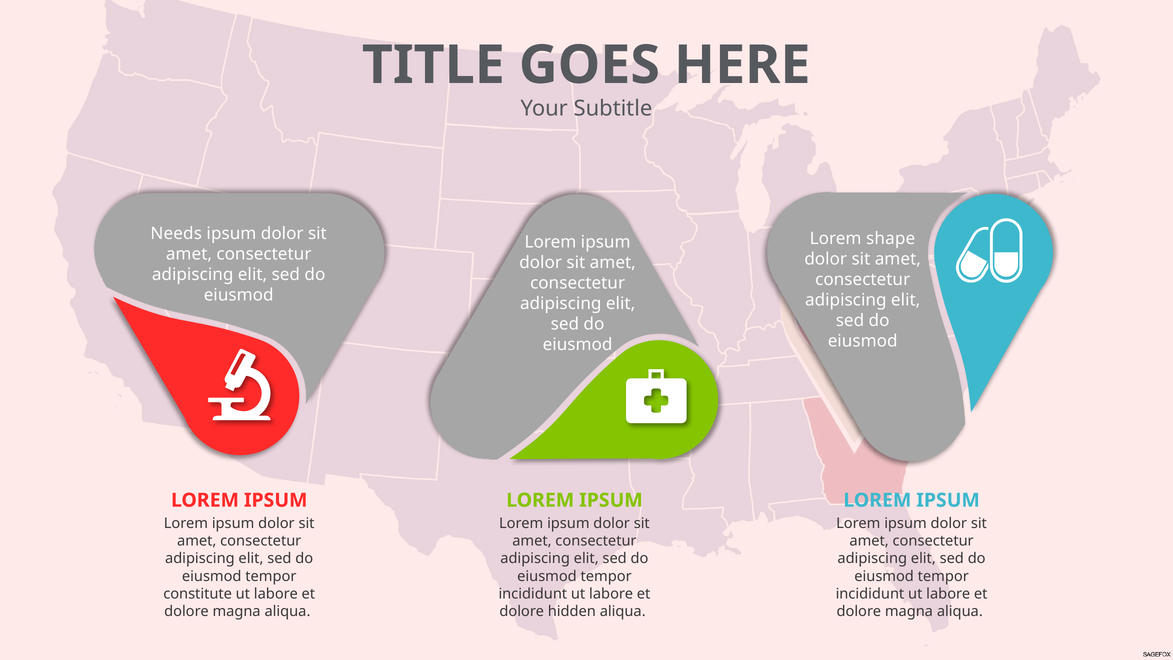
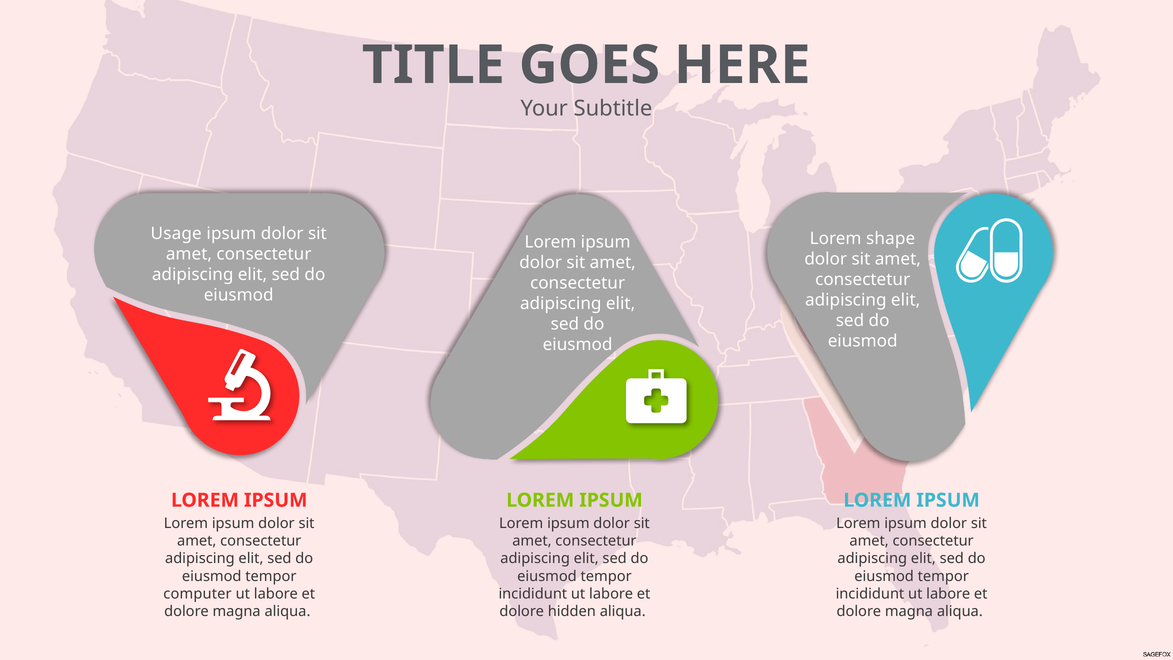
Needs: Needs -> Usage
constitute: constitute -> computer
